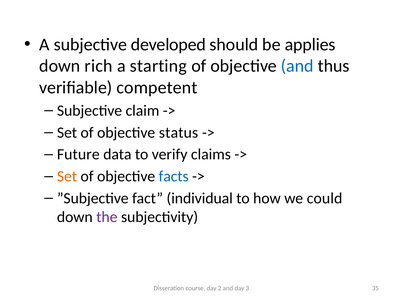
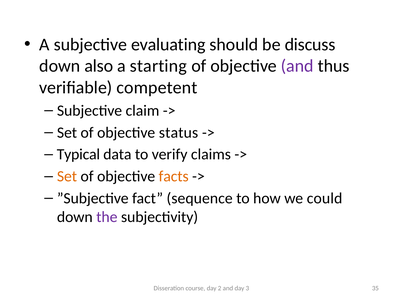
developed: developed -> evaluating
applies: applies -> discuss
rich: rich -> also
and at (297, 66) colour: blue -> purple
Future: Future -> Typical
facts colour: blue -> orange
individual: individual -> sequence
